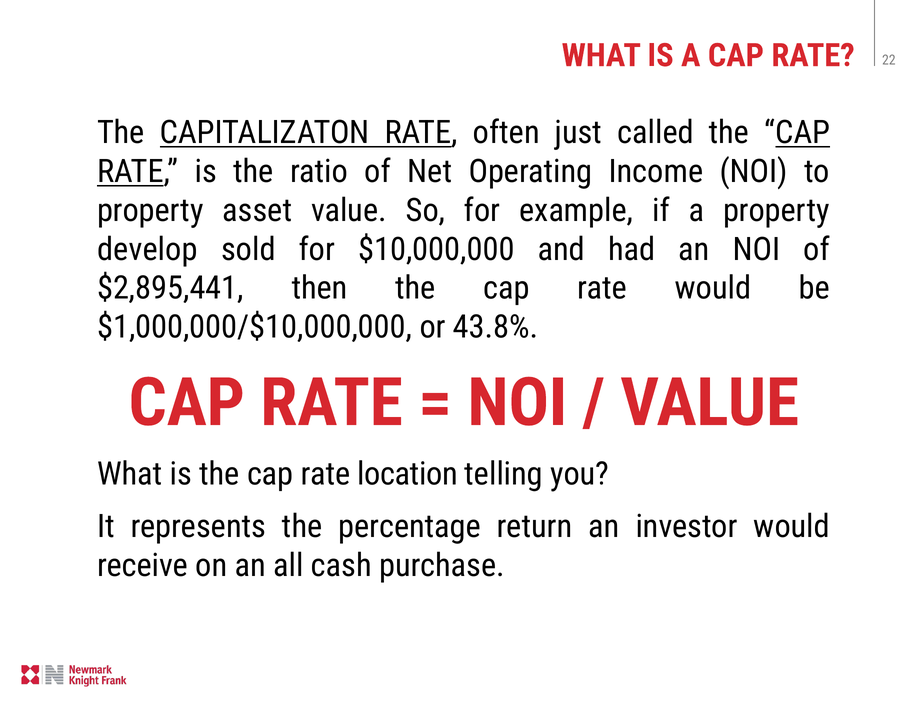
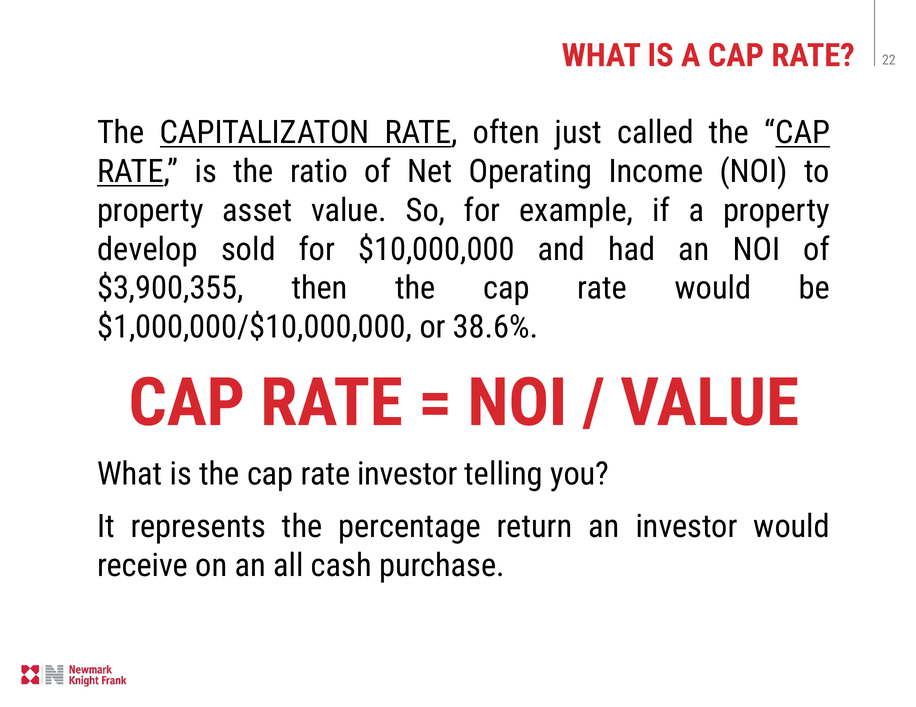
$2,895,441: $2,895,441 -> $3,900,355
43.8%: 43.8% -> 38.6%
rate location: location -> investor
